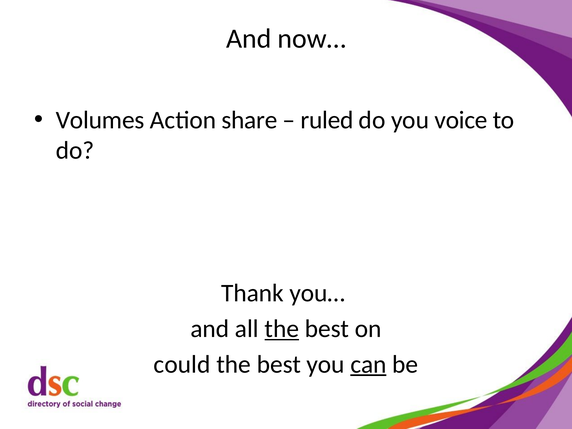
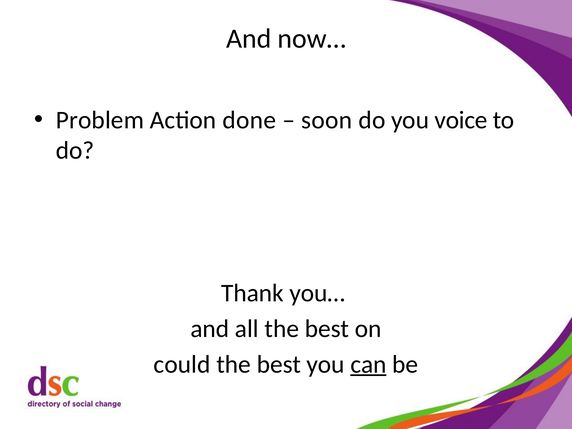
Volumes: Volumes -> Problem
share: share -> done
ruled: ruled -> soon
the at (282, 329) underline: present -> none
